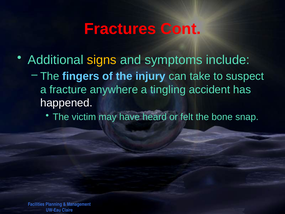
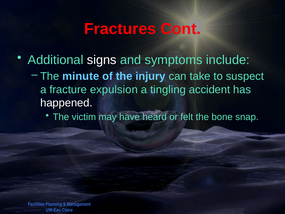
signs colour: yellow -> white
fingers: fingers -> minute
anywhere: anywhere -> expulsion
